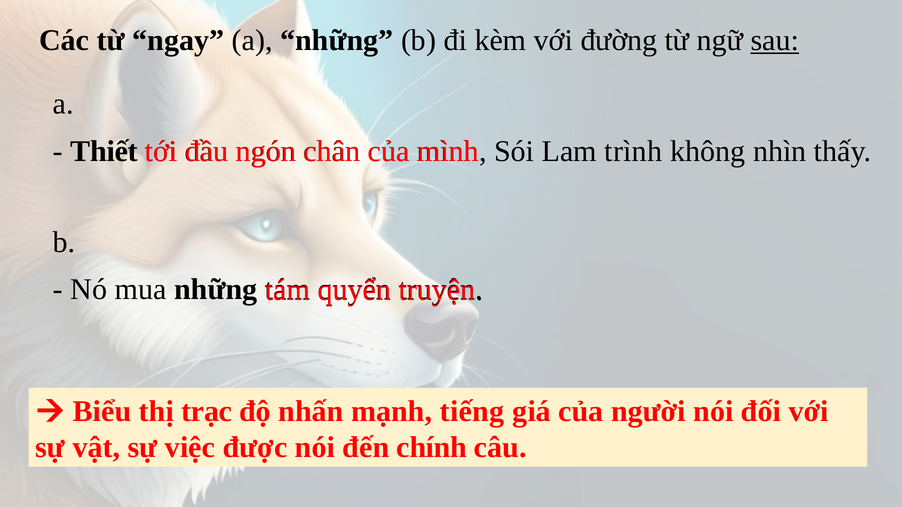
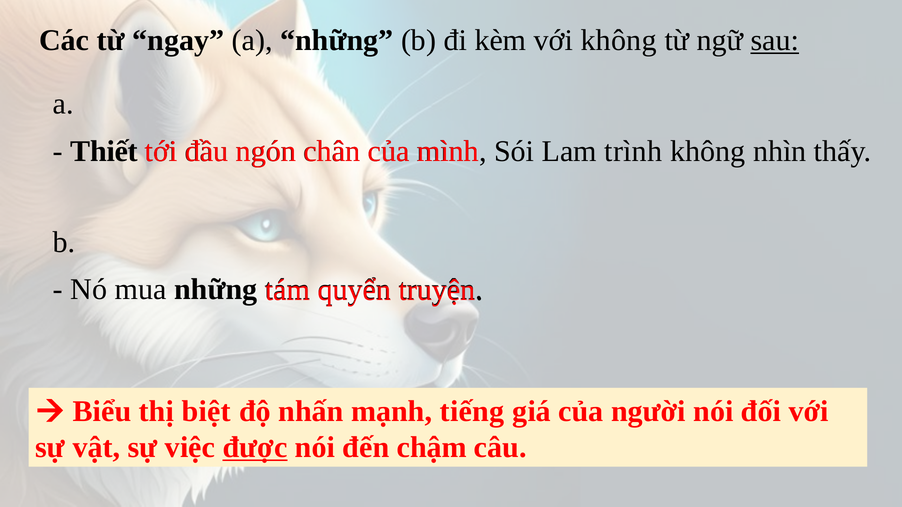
với đường: đường -> không
trạc: trạc -> biệt
được underline: none -> present
chính: chính -> chậm
